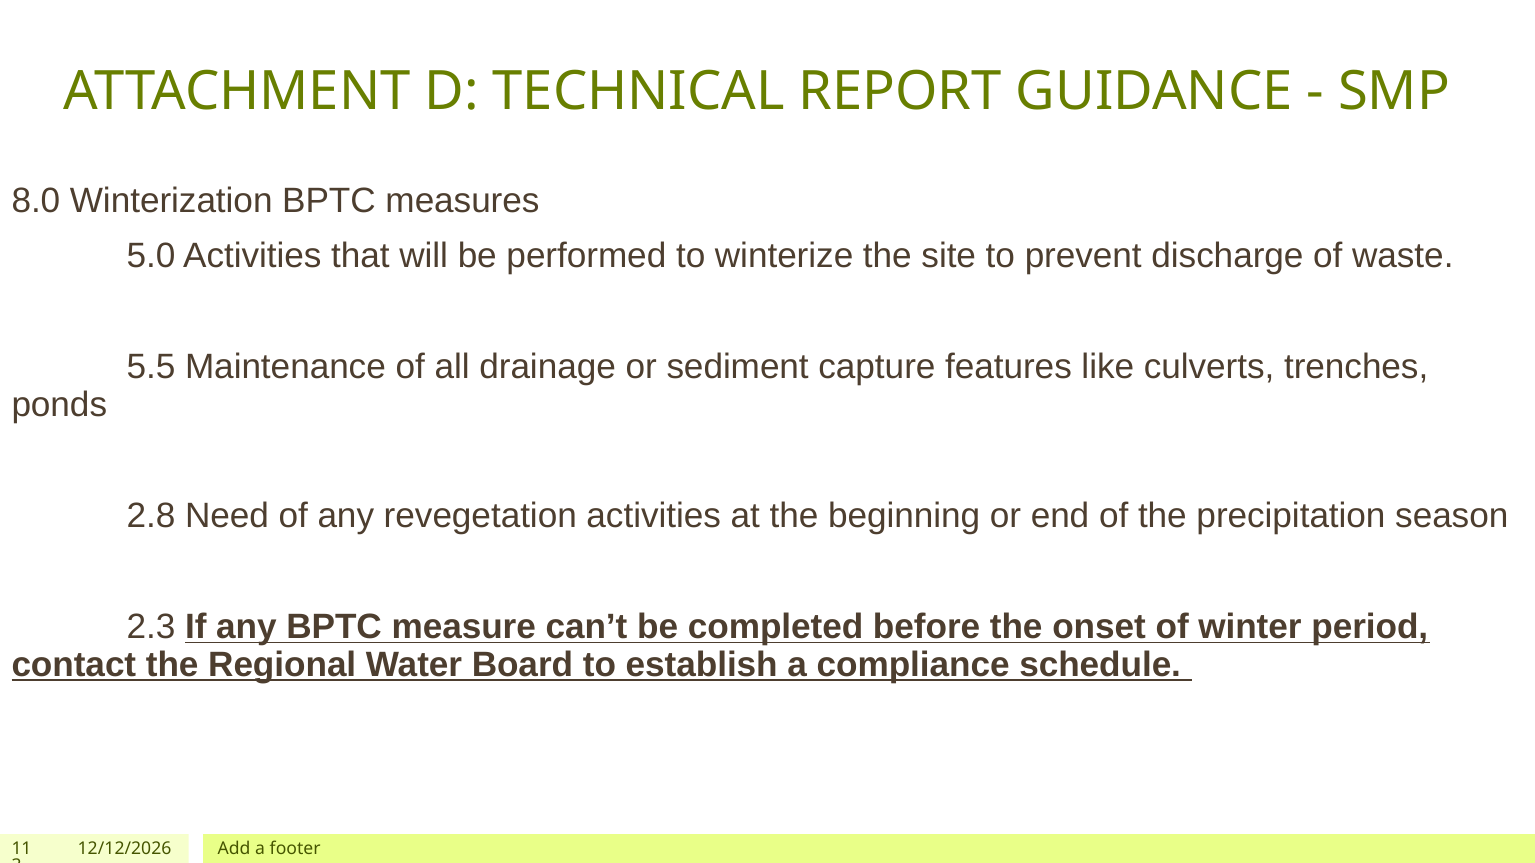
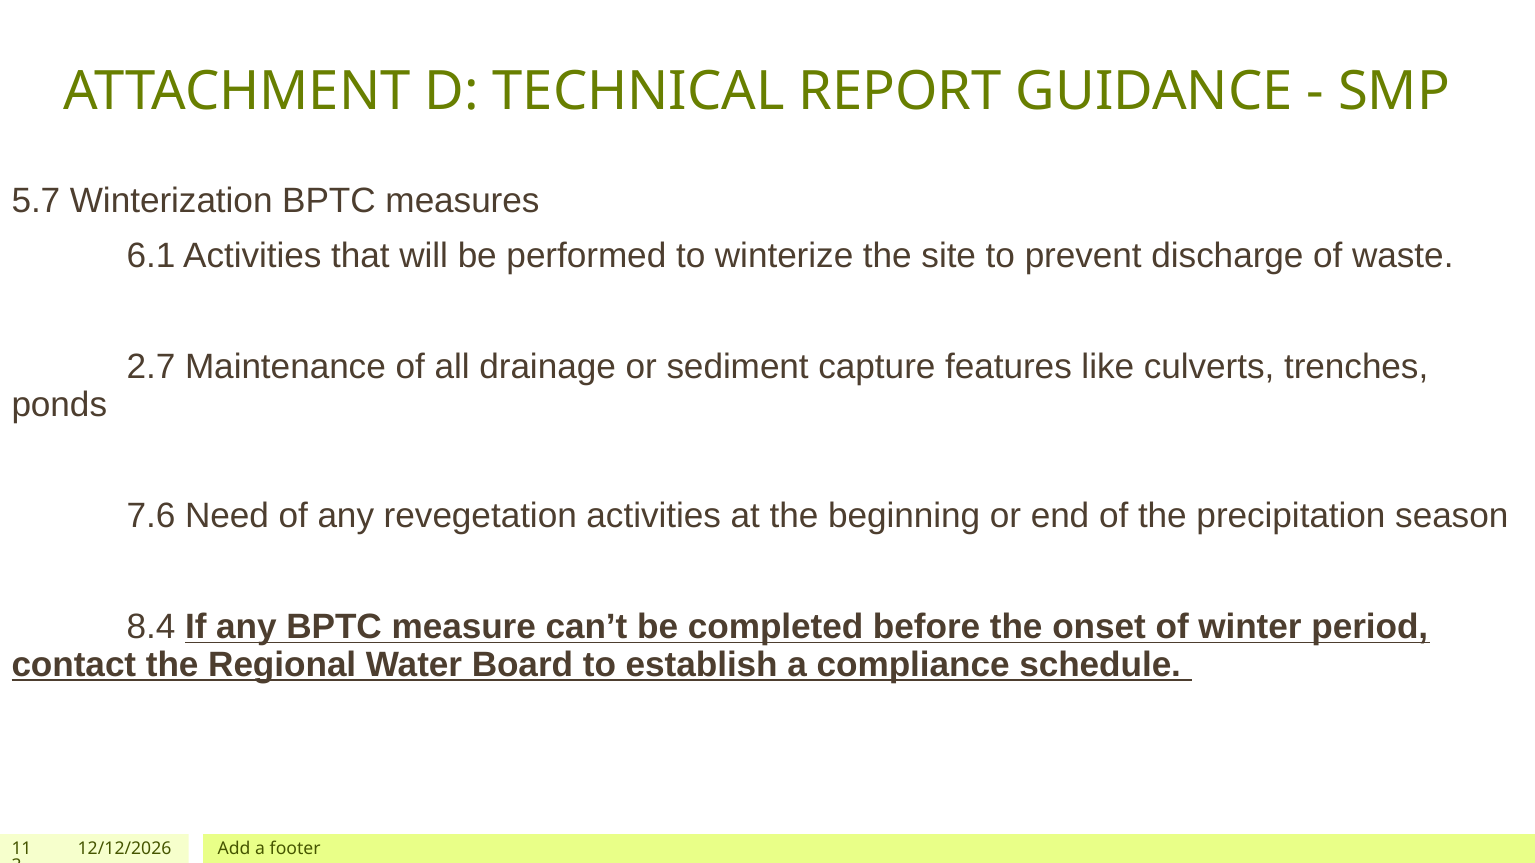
8.0: 8.0 -> 5.7
5.0: 5.0 -> 6.1
5.5: 5.5 -> 2.7
2.8: 2.8 -> 7.6
2.3: 2.3 -> 8.4
